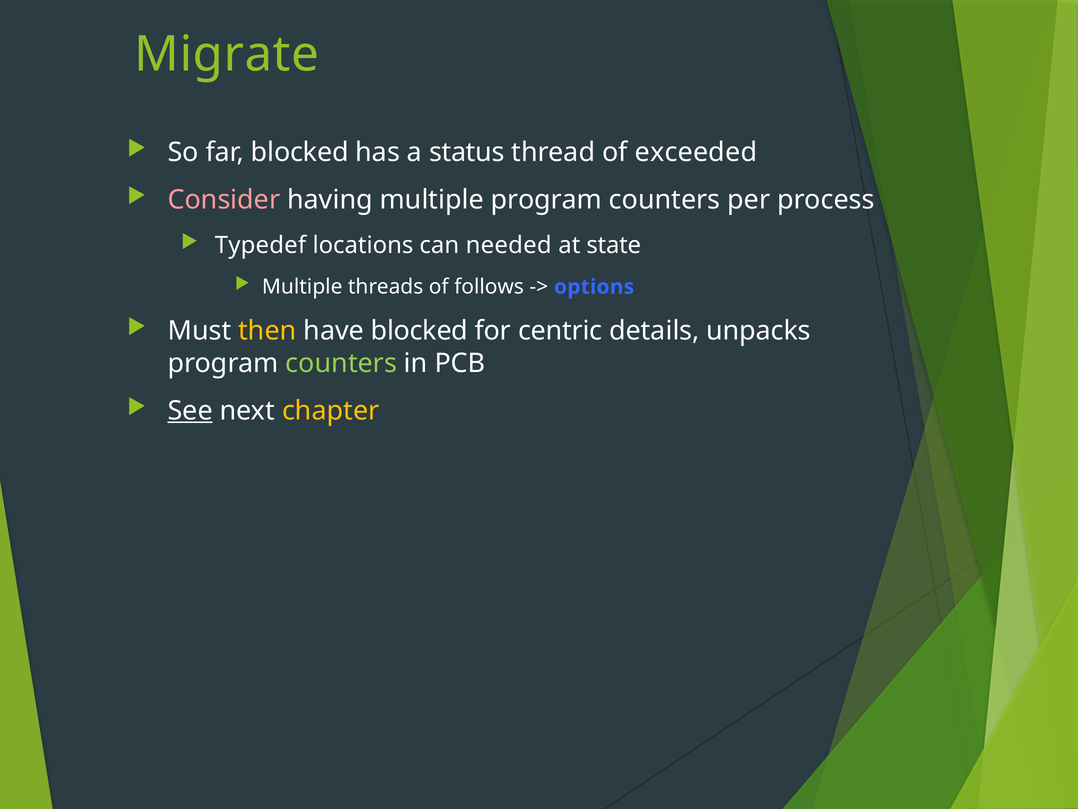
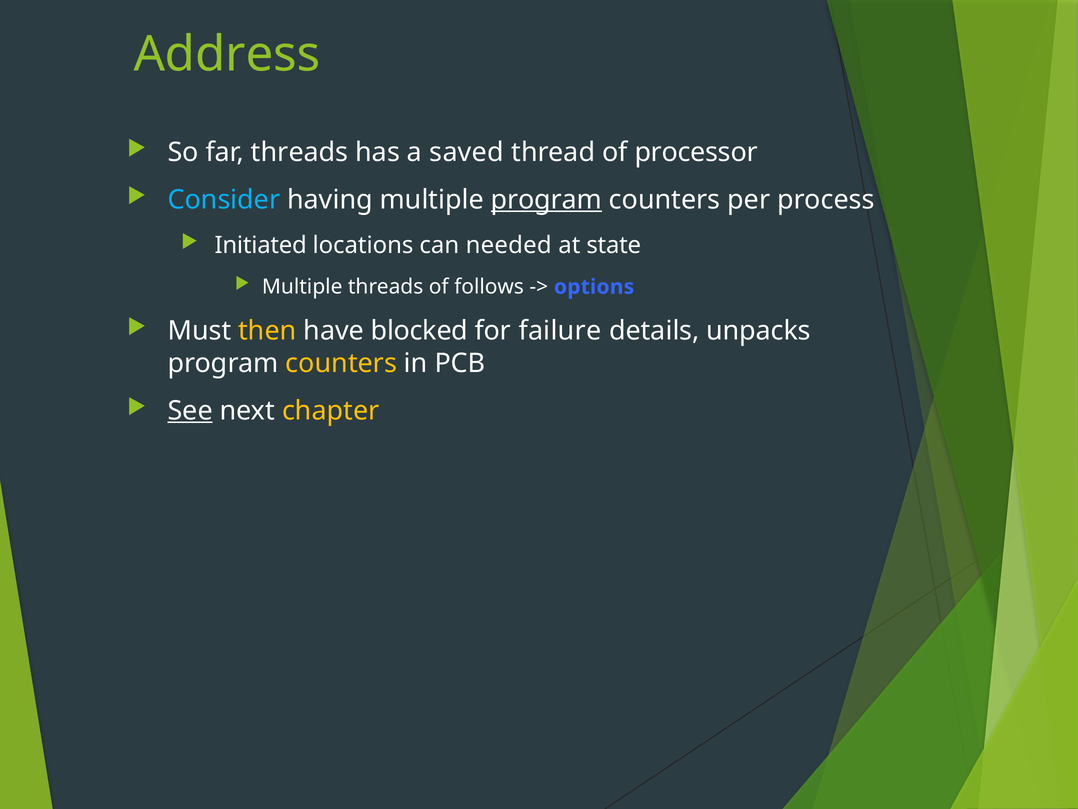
Migrate: Migrate -> Address
far blocked: blocked -> threads
status: status -> saved
exceeded: exceeded -> processor
Consider colour: pink -> light blue
program at (547, 200) underline: none -> present
Typedef: Typedef -> Initiated
centric: centric -> failure
counters at (341, 363) colour: light green -> yellow
